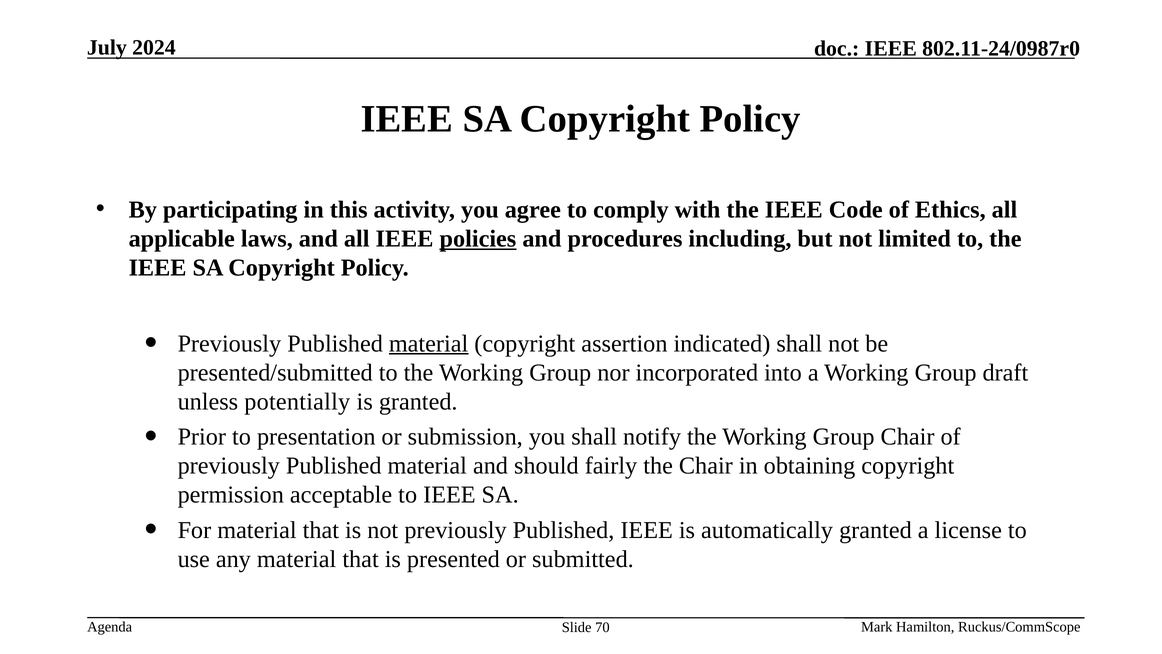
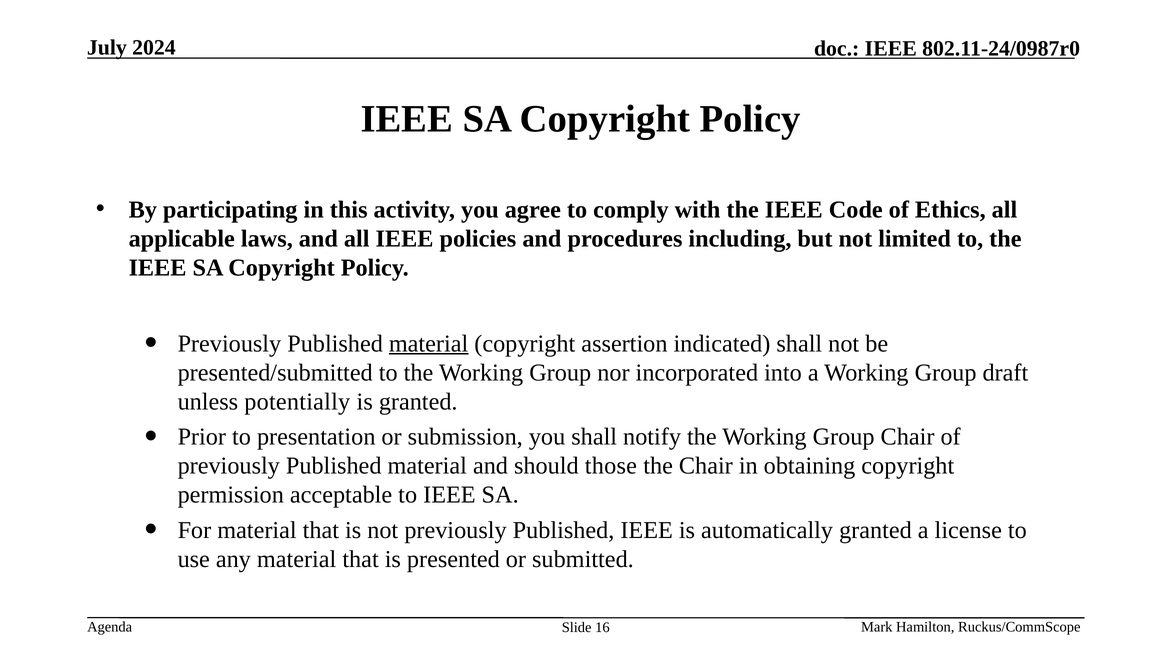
policies underline: present -> none
fairly: fairly -> those
70: 70 -> 16
